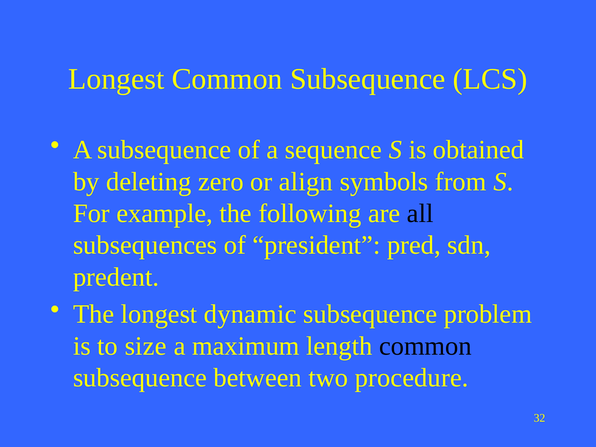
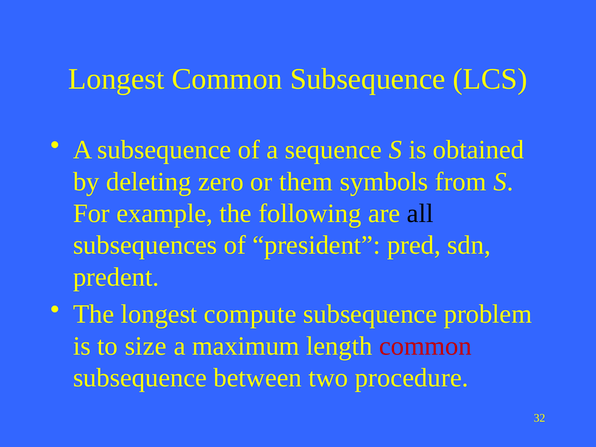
align: align -> them
dynamic: dynamic -> compute
common at (425, 346) colour: black -> red
